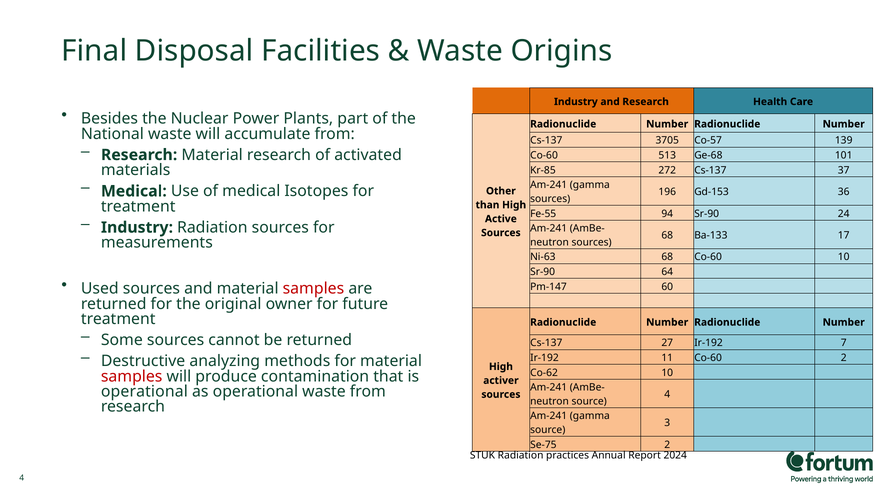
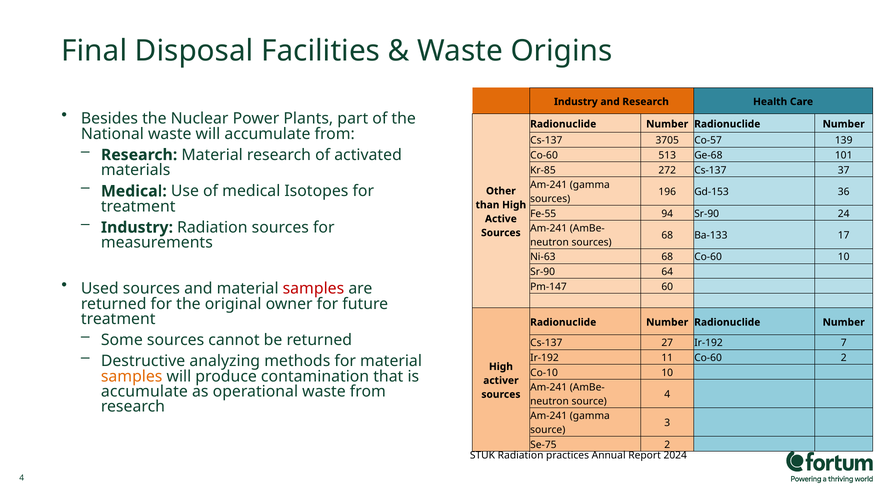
Co-62: Co-62 -> Co-10
samples at (132, 376) colour: red -> orange
operational at (144, 391): operational -> accumulate
